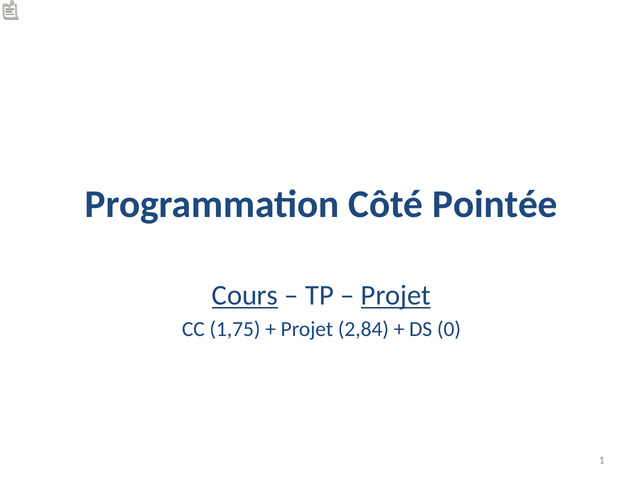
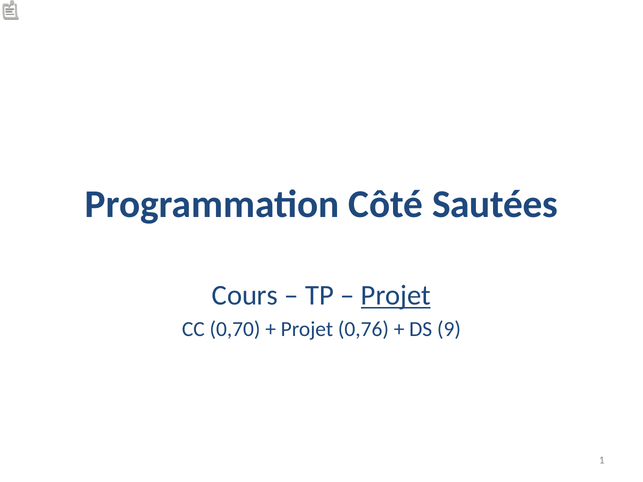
Pointée: Pointée -> Sautées
Cours underline: present -> none
1,75: 1,75 -> 0,70
2,84: 2,84 -> 0,76
0: 0 -> 9
